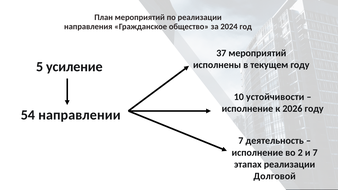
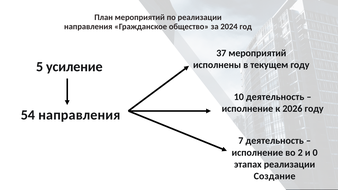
10 устойчивости: устойчивости -> деятельность
54 направлении: направлении -> направления
и 7: 7 -> 0
Долговой: Долговой -> Создание
